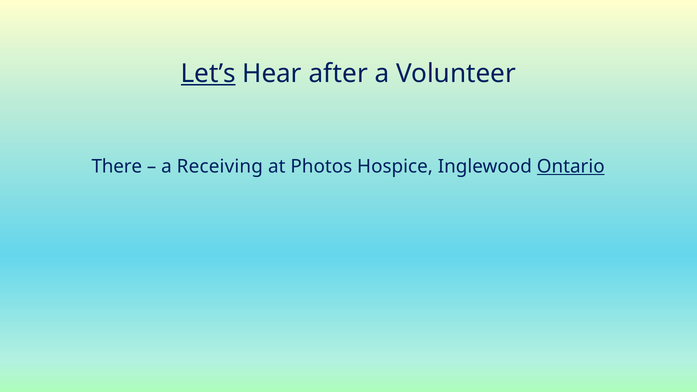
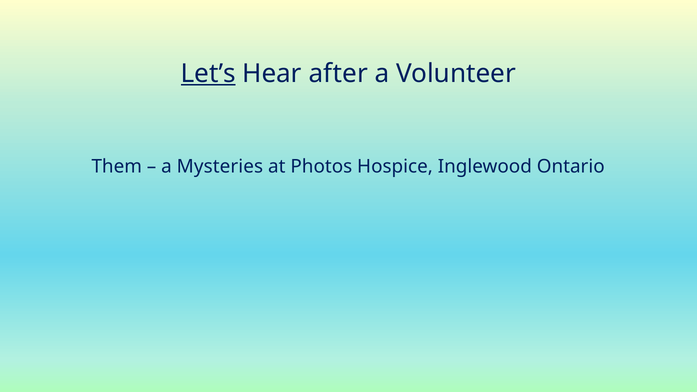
There: There -> Them
Receiving: Receiving -> Mysteries
Ontario underline: present -> none
